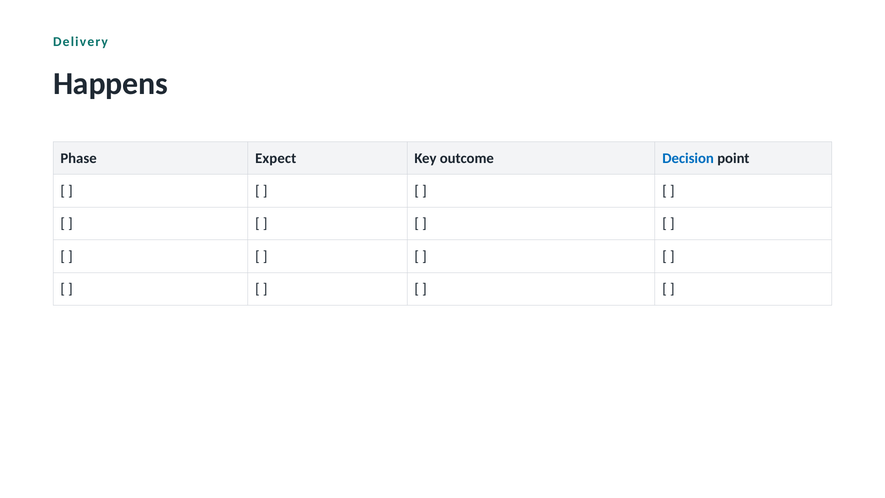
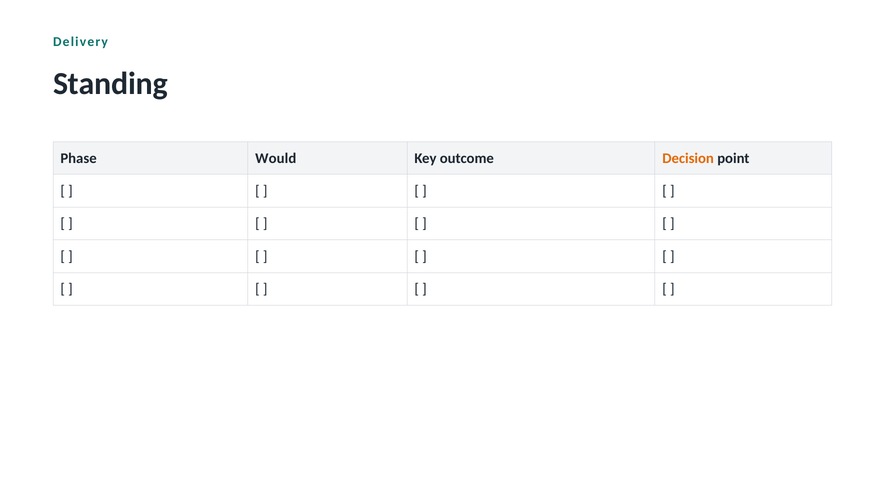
Happens: Happens -> Standing
Expect: Expect -> Would
Decision colour: blue -> orange
